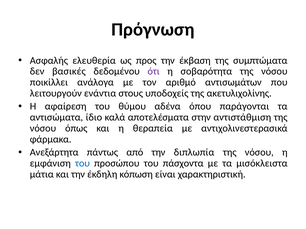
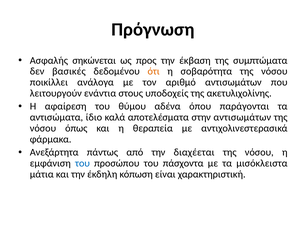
ελευθερία: ελευθερία -> σηκώνεται
ότι colour: purple -> orange
στην αντιστάθμιση: αντιστάθμιση -> αντισωμάτων
διπλωπία: διπλωπία -> διαχέεται
